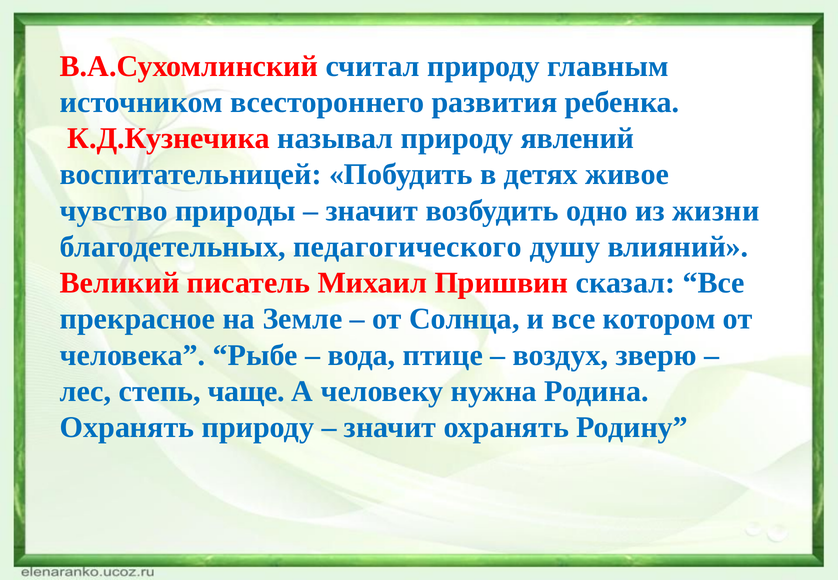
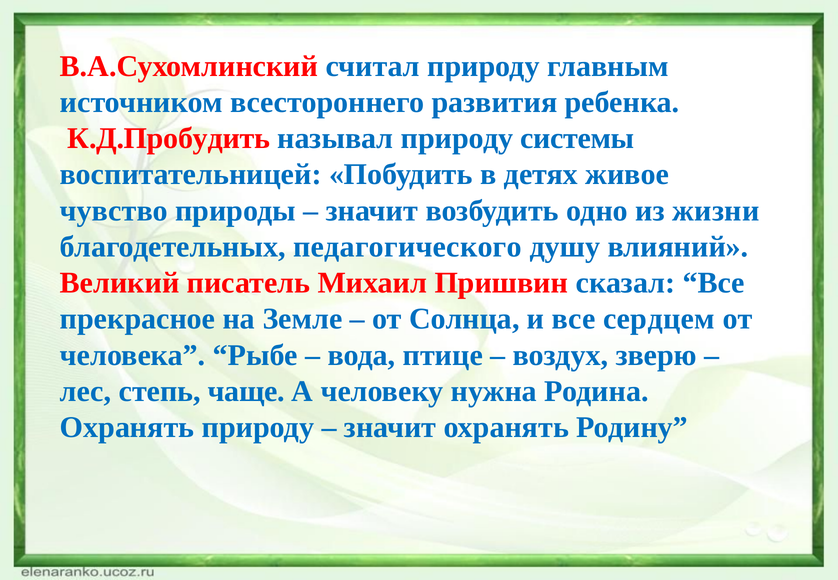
К.Д.Кузнечика: К.Д.Кузнечика -> К.Д.Пробудить
явлений: явлений -> системы
котором: котором -> сердцем
